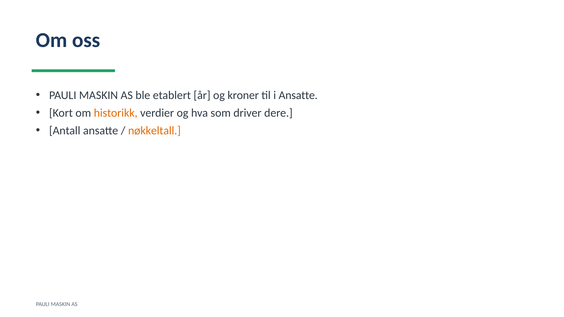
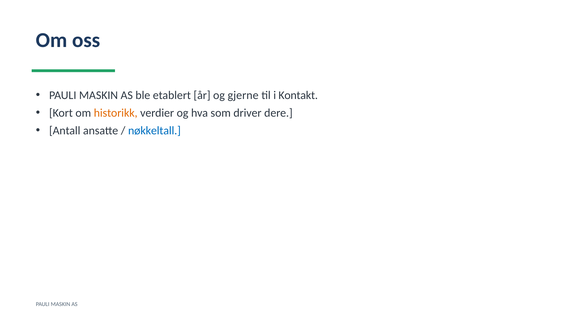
kroner: kroner -> gjerne
i Ansatte: Ansatte -> Kontakt
nøkkeltall colour: orange -> blue
